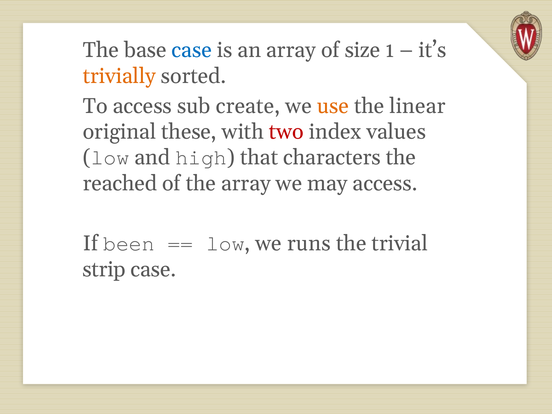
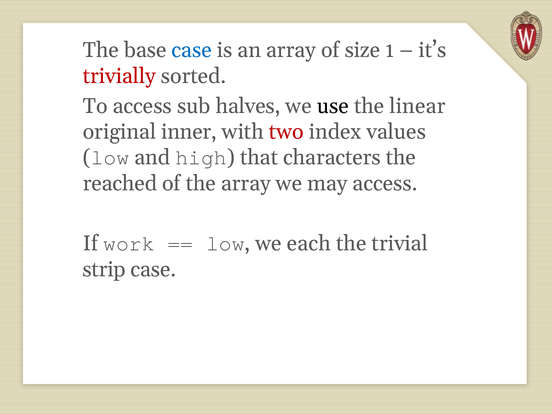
trivially colour: orange -> red
create: create -> halves
use colour: orange -> black
these: these -> inner
been: been -> work
runs: runs -> each
